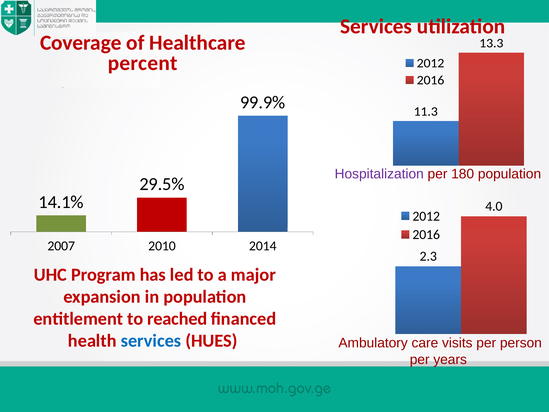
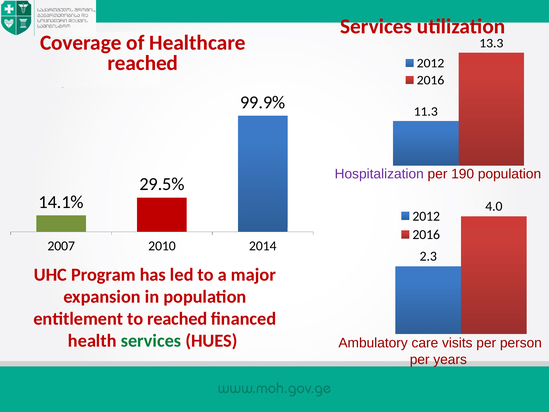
percent at (143, 63): percent -> reached
180: 180 -> 190
services at (151, 340) colour: blue -> green
